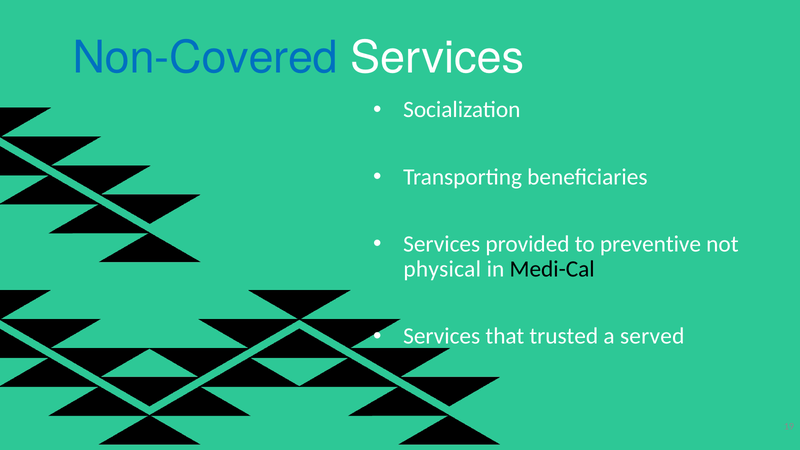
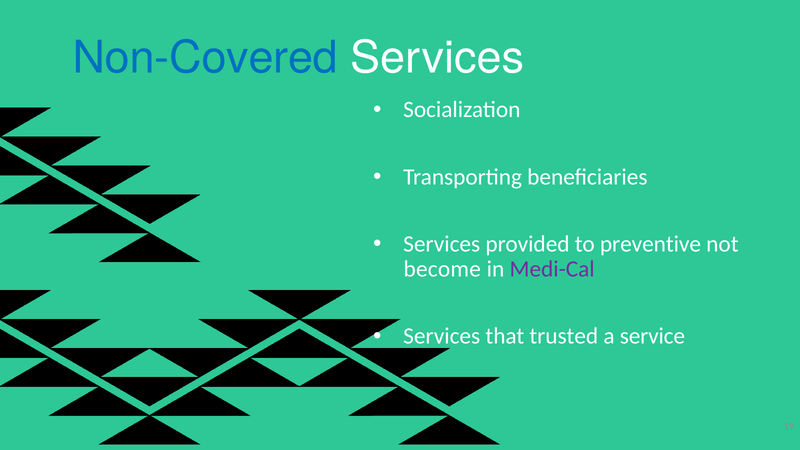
physical: physical -> become
Medi-Cal colour: black -> purple
served: served -> service
